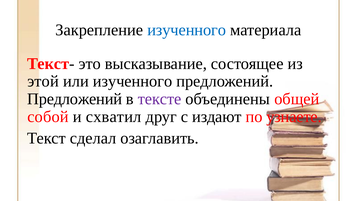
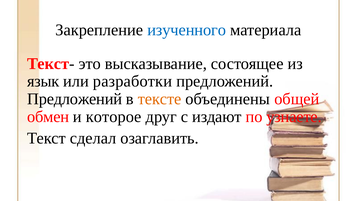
этой: этой -> язык
или изученного: изученного -> разработки
тексте colour: purple -> orange
собой: собой -> обмен
схватил: схватил -> которое
